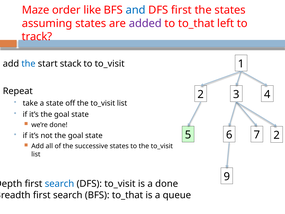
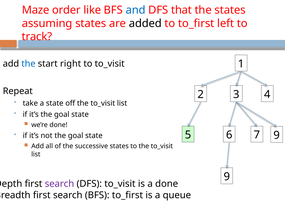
DFS first: first -> that
added colour: purple -> black
to to_that: to_that -> to_first
stack: stack -> right
6 2: 2 -> 9
search at (59, 184) colour: blue -> purple
BFS to_that: to_that -> to_first
